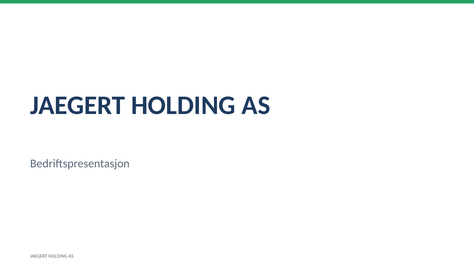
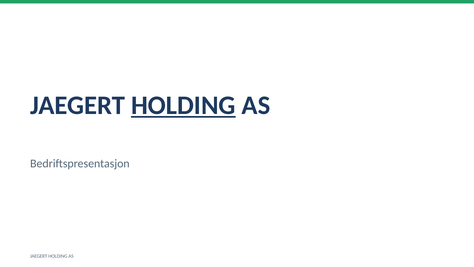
HOLDING at (183, 105) underline: none -> present
